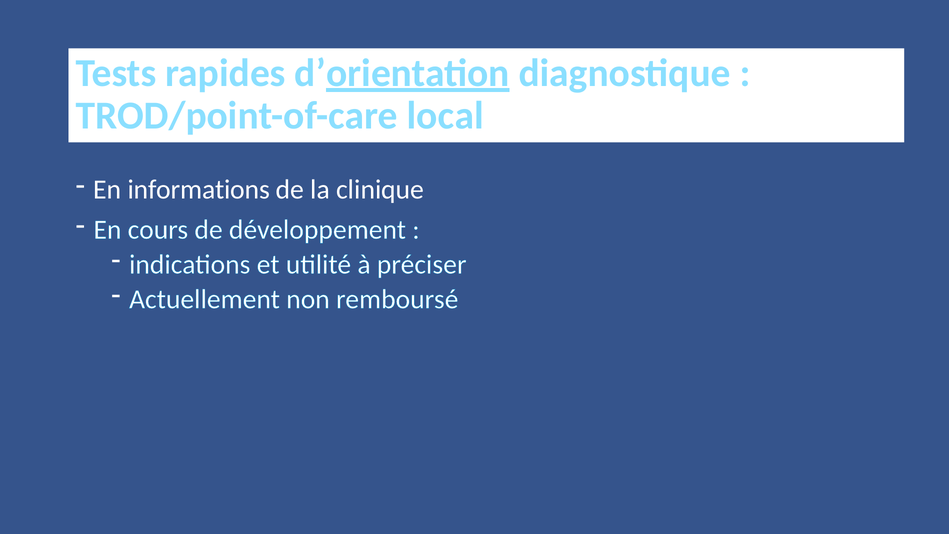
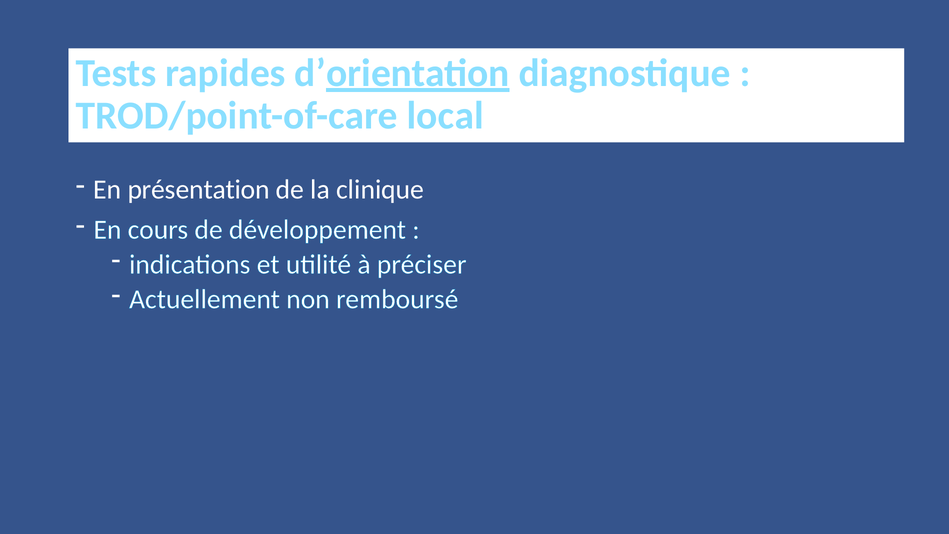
informations: informations -> présentation
